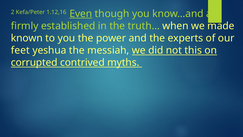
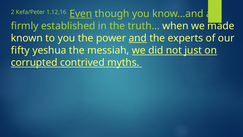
and underline: none -> present
feet: feet -> fifty
this: this -> just
